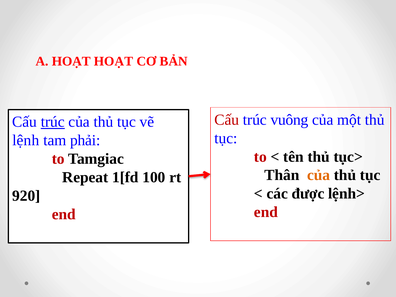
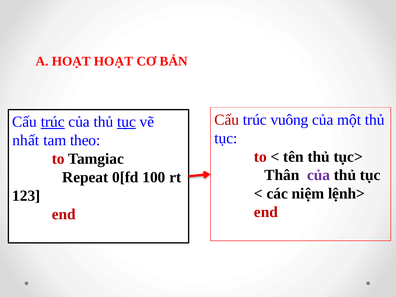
tục at (126, 122) underline: none -> present
lệnh: lệnh -> nhất
phải: phải -> theo
của at (319, 175) colour: orange -> purple
1[fd: 1[fd -> 0[fd
được: được -> niệm
920: 920 -> 123
